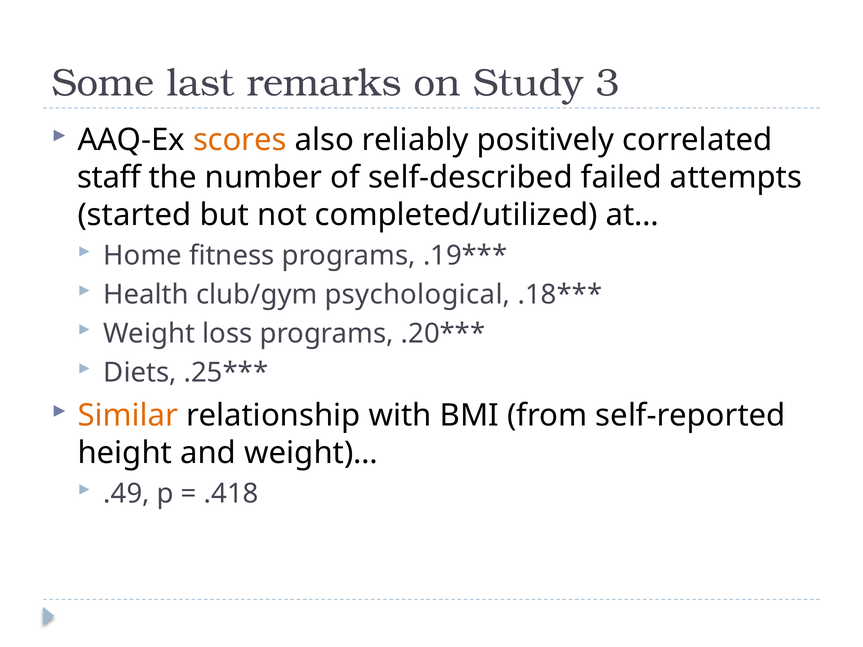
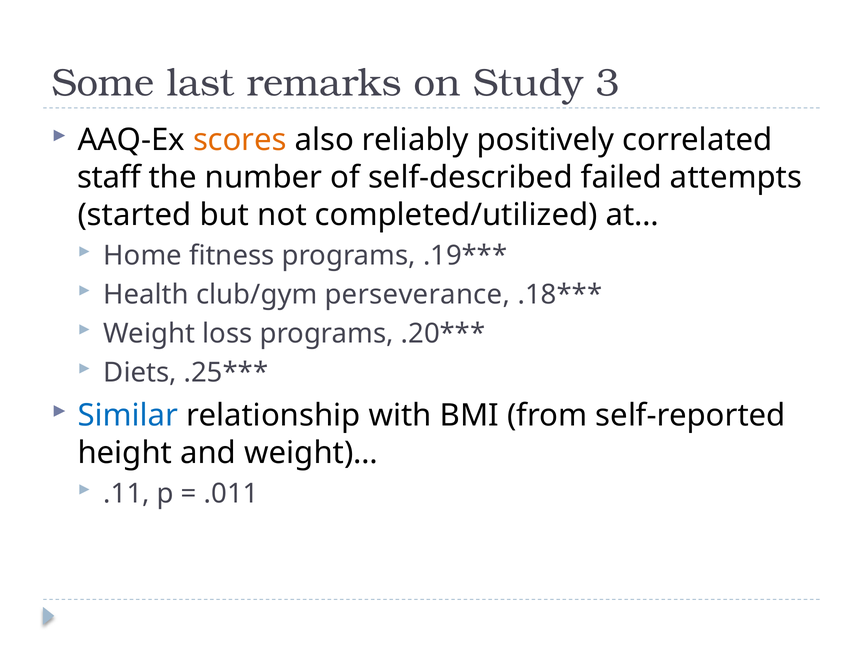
psychological: psychological -> perseverance
Similar colour: orange -> blue
.49: .49 -> .11
.418: .418 -> .011
